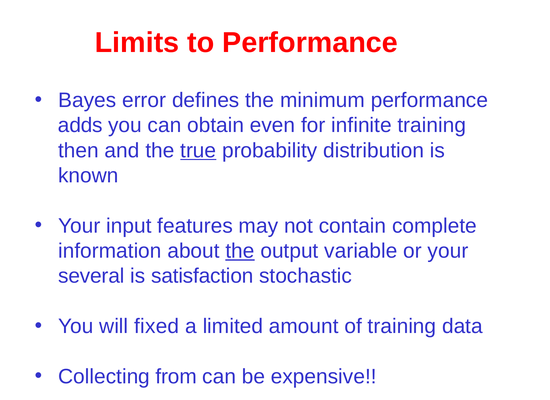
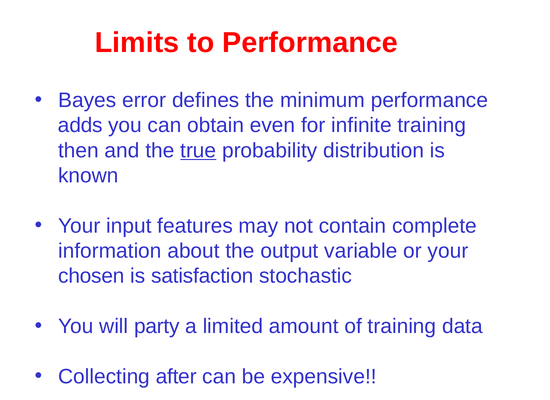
the at (240, 251) underline: present -> none
several: several -> chosen
fixed: fixed -> party
from: from -> after
